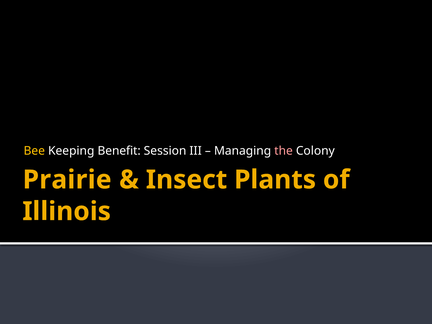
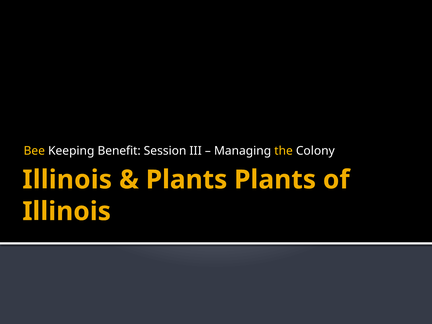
the colour: pink -> yellow
Prairie at (67, 180): Prairie -> Illinois
Insect at (187, 180): Insect -> Plants
